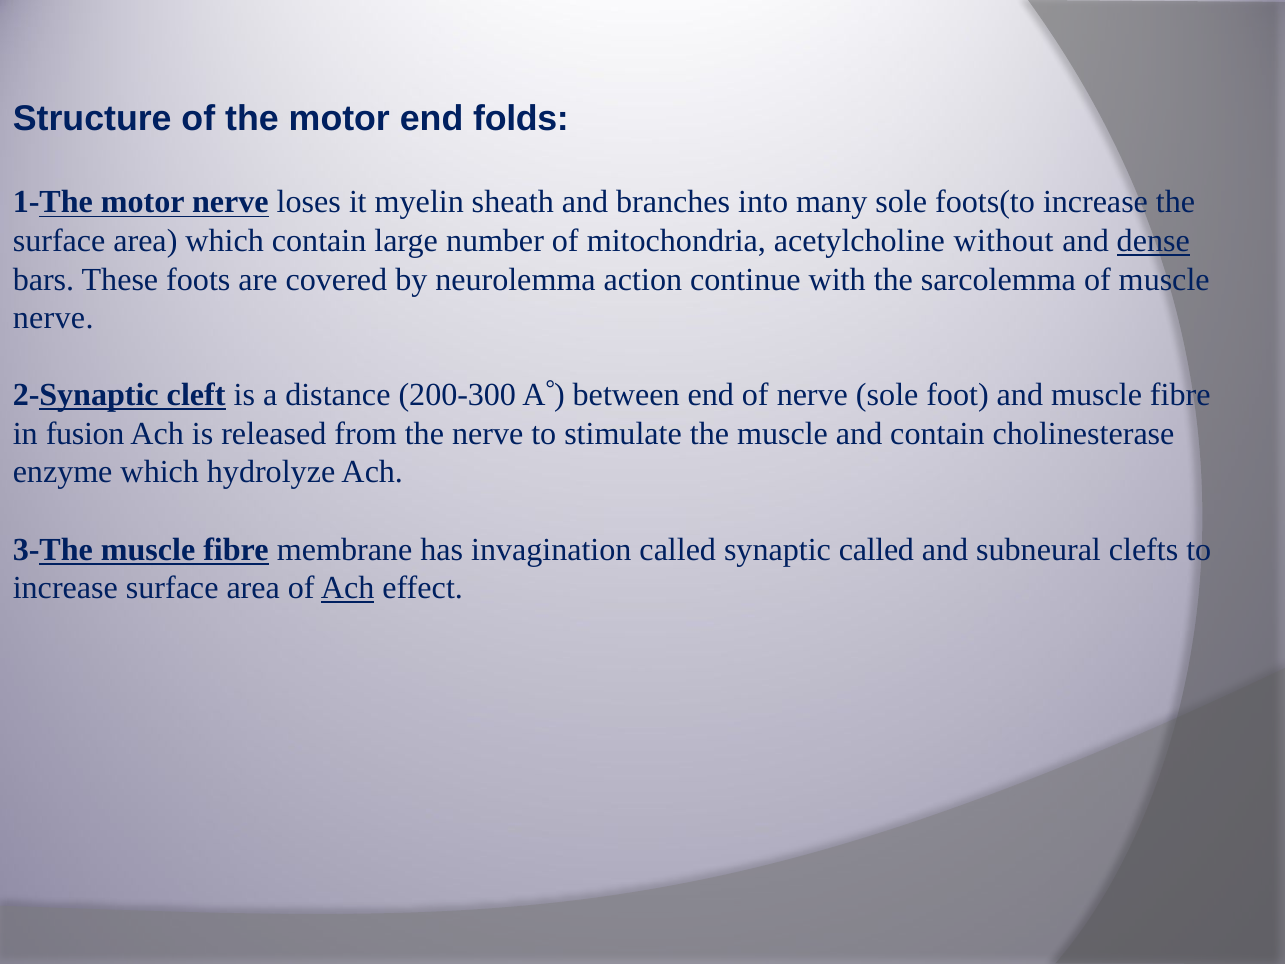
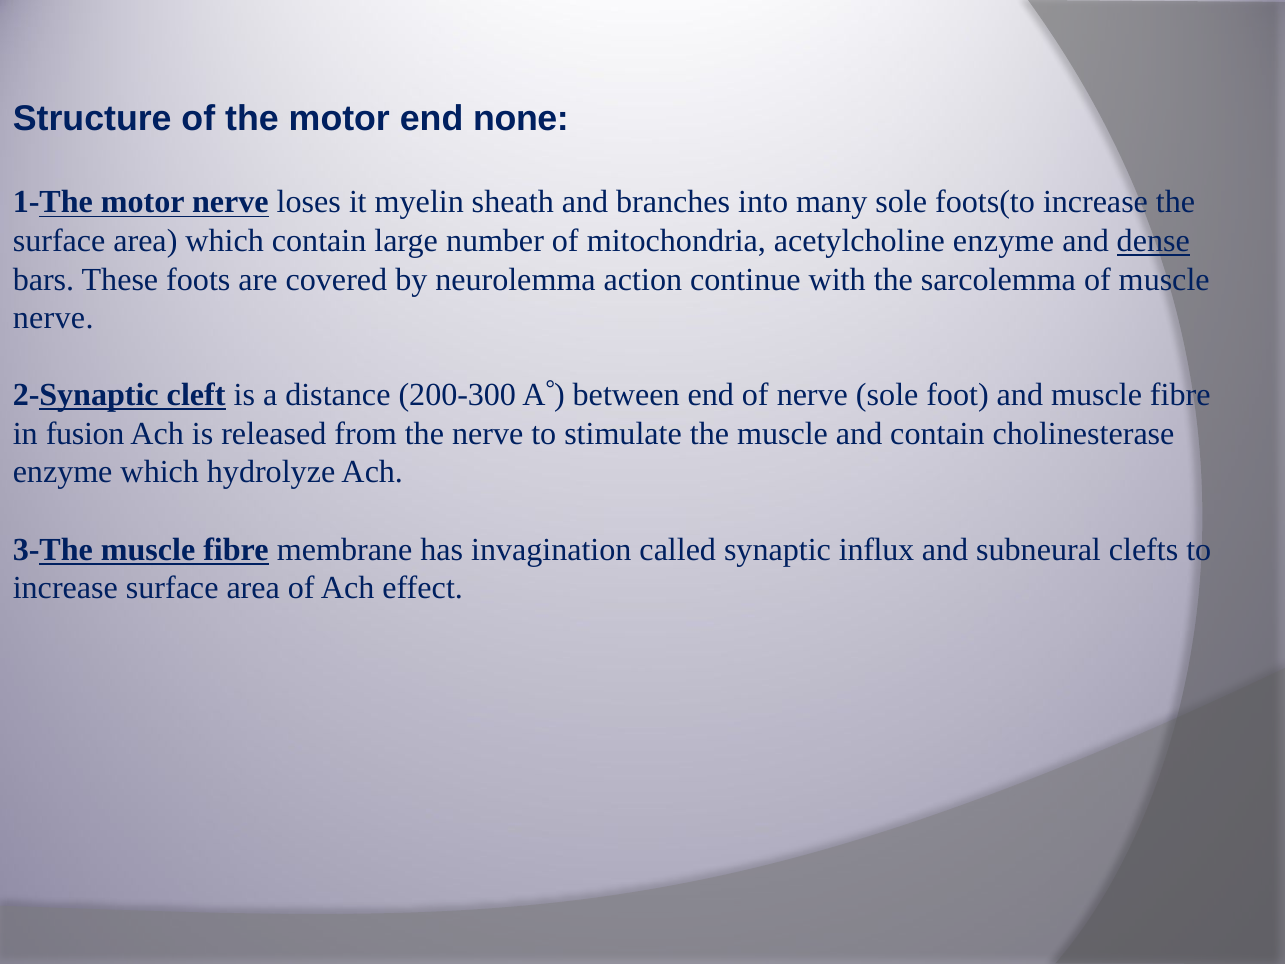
folds: folds -> none
acetylcholine without: without -> enzyme
synaptic called: called -> influx
Ach at (348, 588) underline: present -> none
